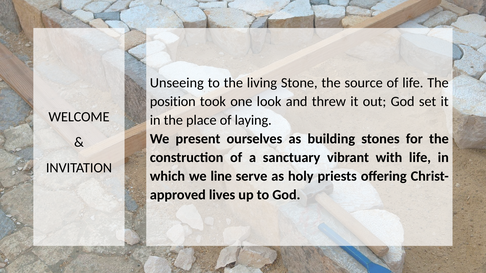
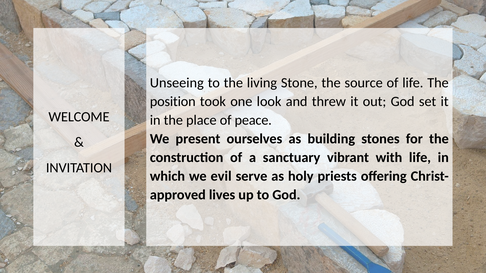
laying: laying -> peace
line: line -> evil
